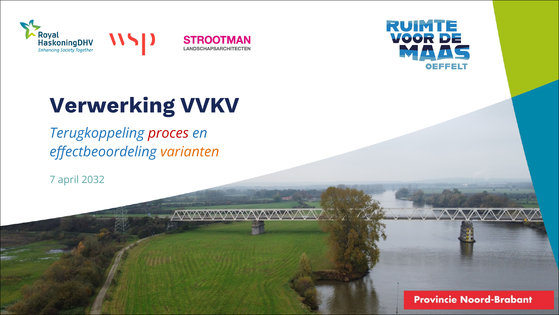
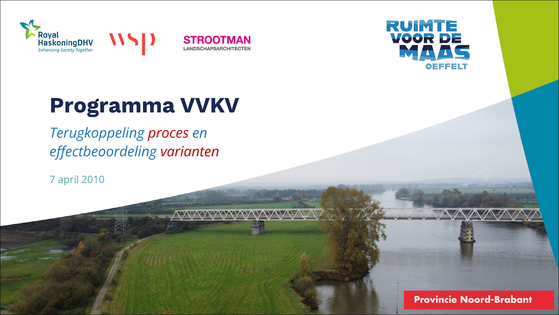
Verwerking: Verwerking -> Programma
varianten colour: orange -> red
2032: 2032 -> 2010
